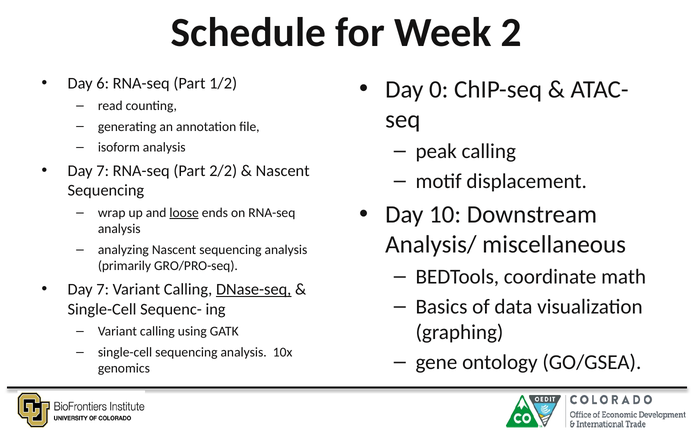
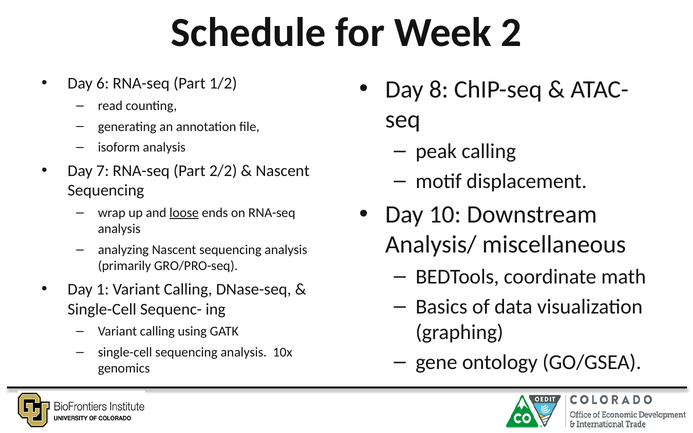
0: 0 -> 8
7 at (103, 290): 7 -> 1
DNase-seq underline: present -> none
